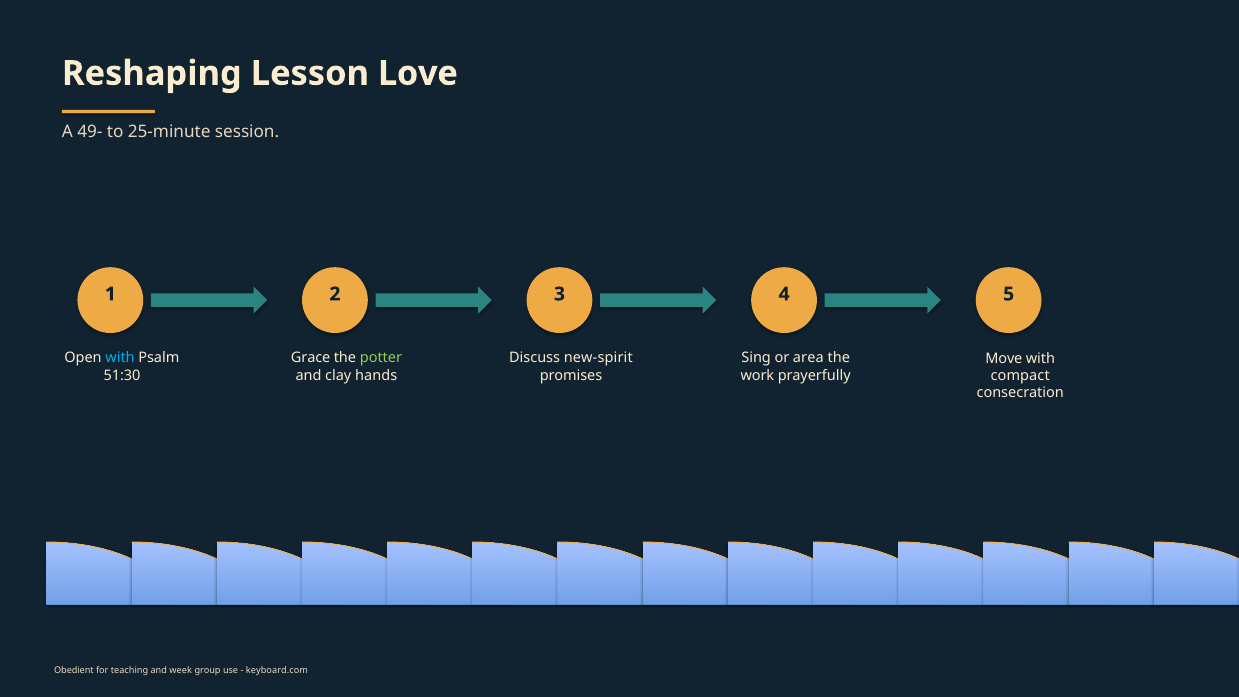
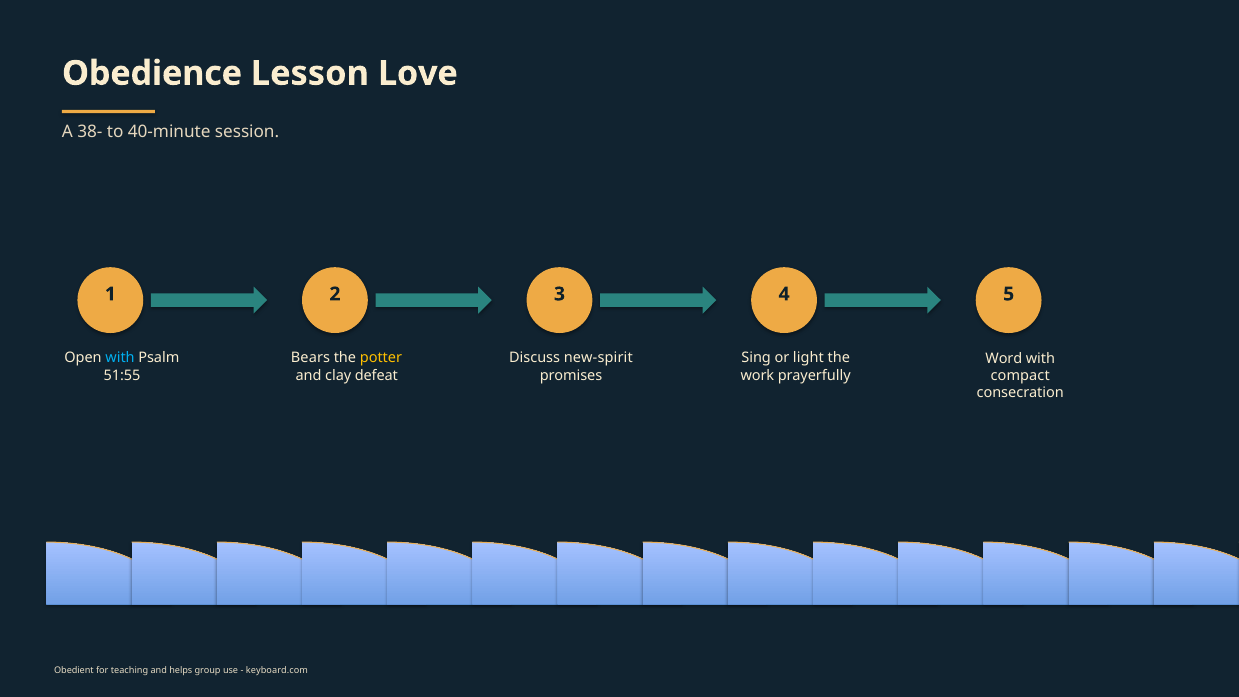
Reshaping: Reshaping -> Obedience
49-: 49- -> 38-
25-minute: 25-minute -> 40-minute
Grace: Grace -> Bears
potter colour: light green -> yellow
area: area -> light
Move: Move -> Word
51:30: 51:30 -> 51:55
hands: hands -> defeat
week: week -> helps
